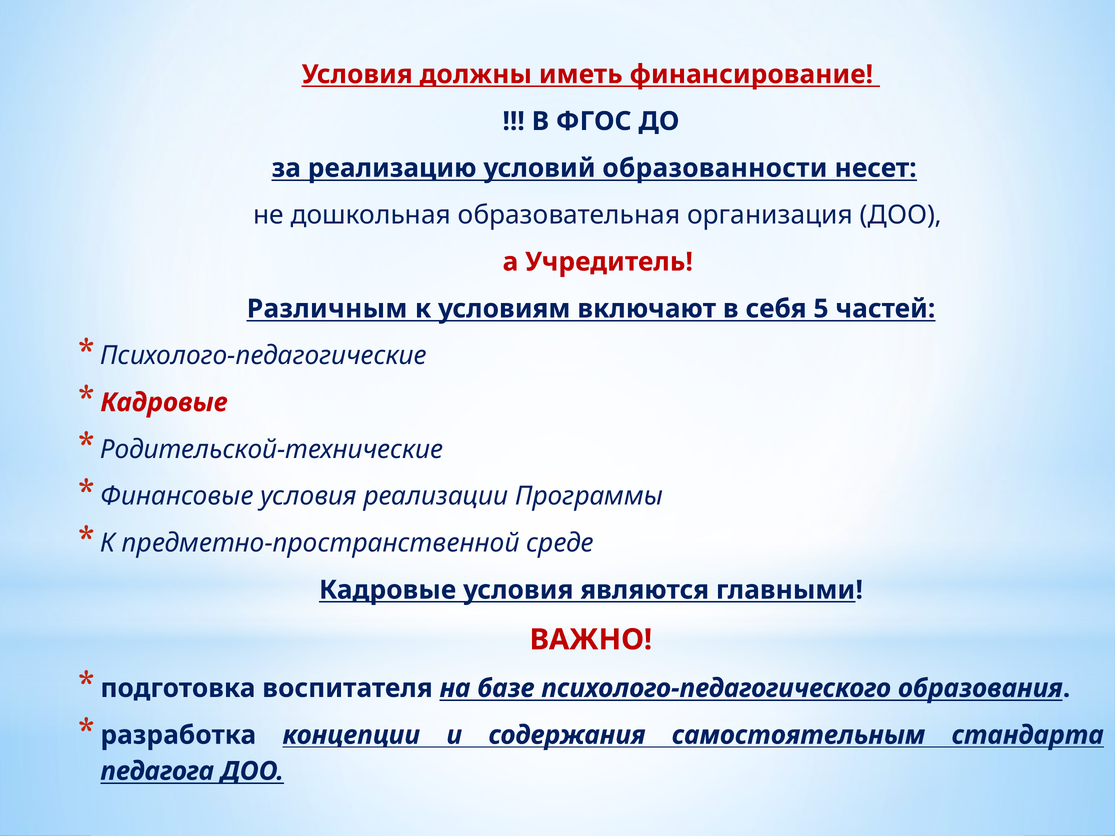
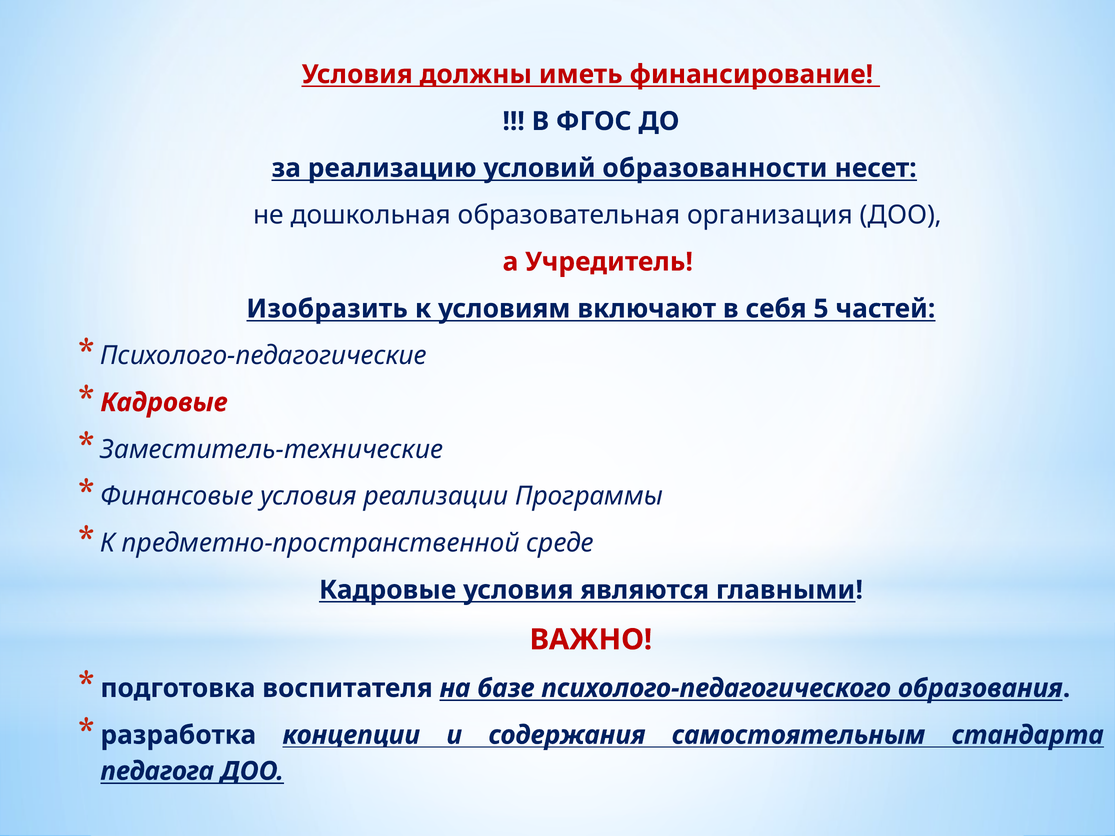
Различным: Различным -> Изобразить
Родительской-технические: Родительской-технические -> Заместитель-технические
